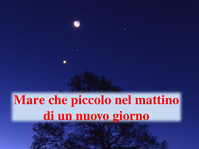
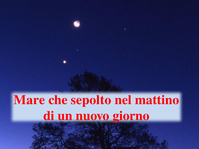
piccolo: piccolo -> sepolto
